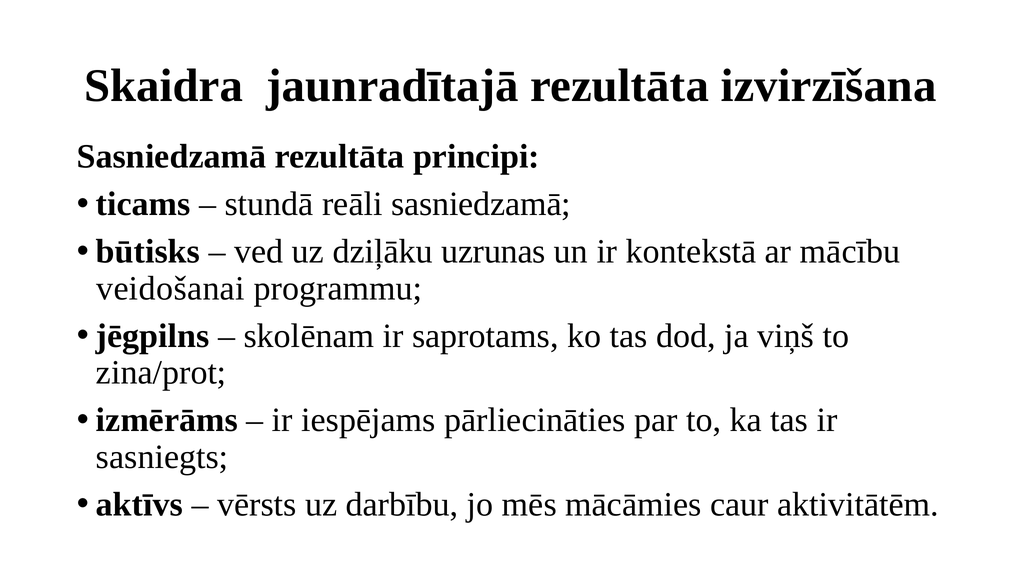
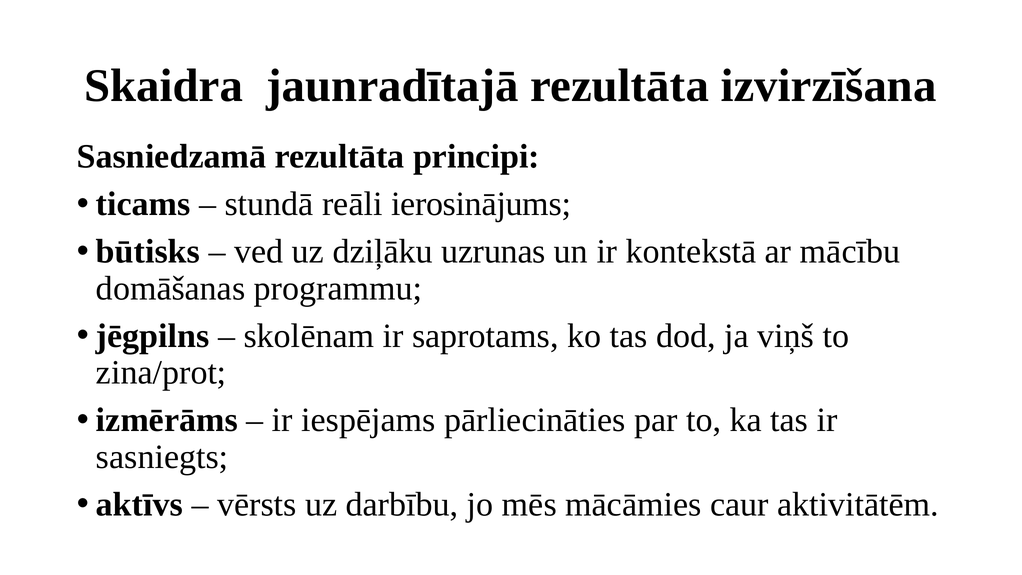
reāli sasniedzamā: sasniedzamā -> ierosinājums
veidošanai: veidošanai -> domāšanas
